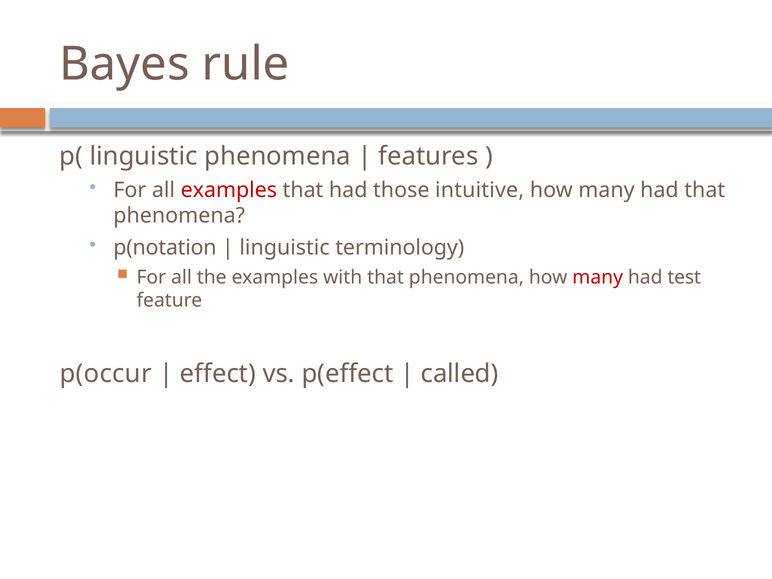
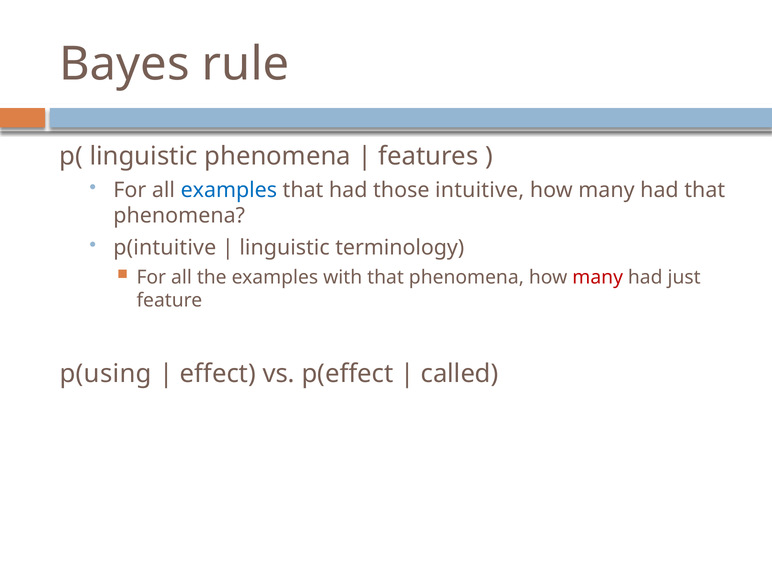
examples at (229, 190) colour: red -> blue
p(notation: p(notation -> p(intuitive
test: test -> just
p(occur: p(occur -> p(using
